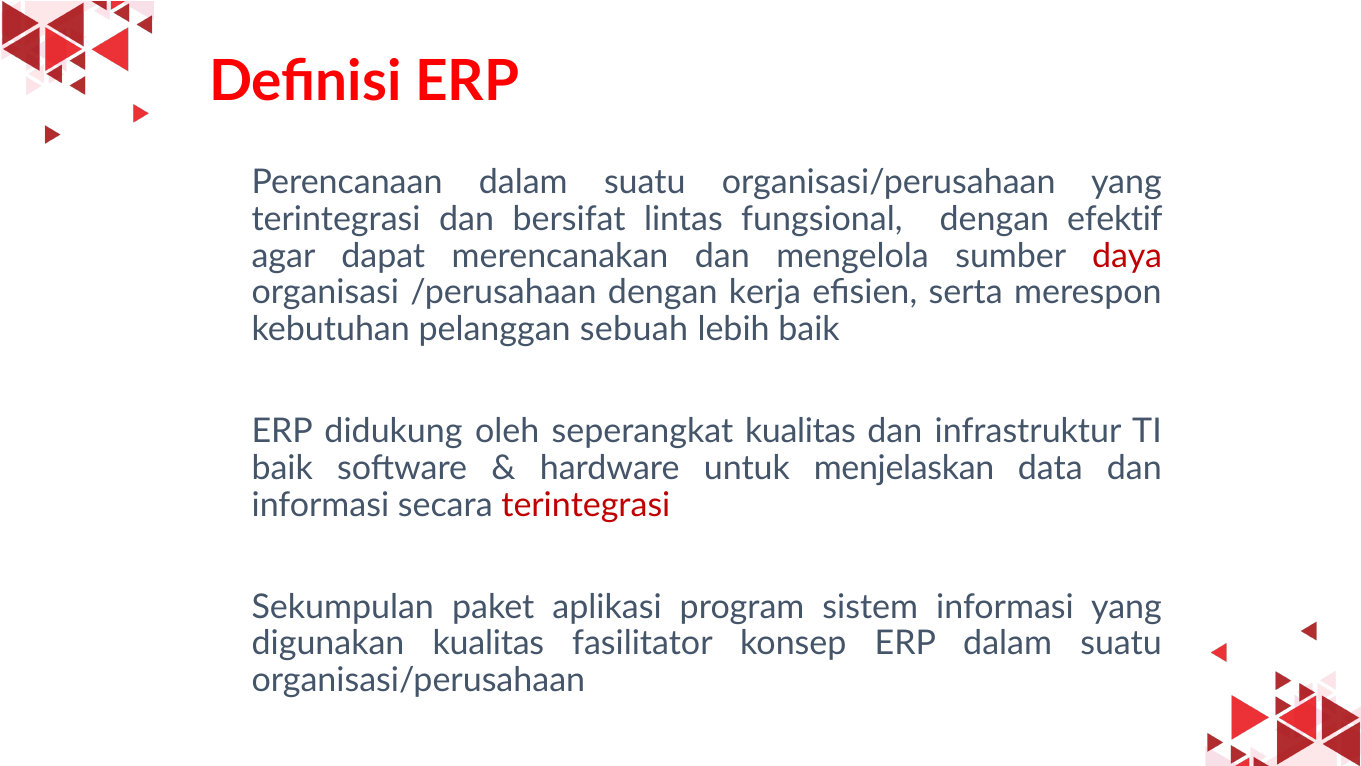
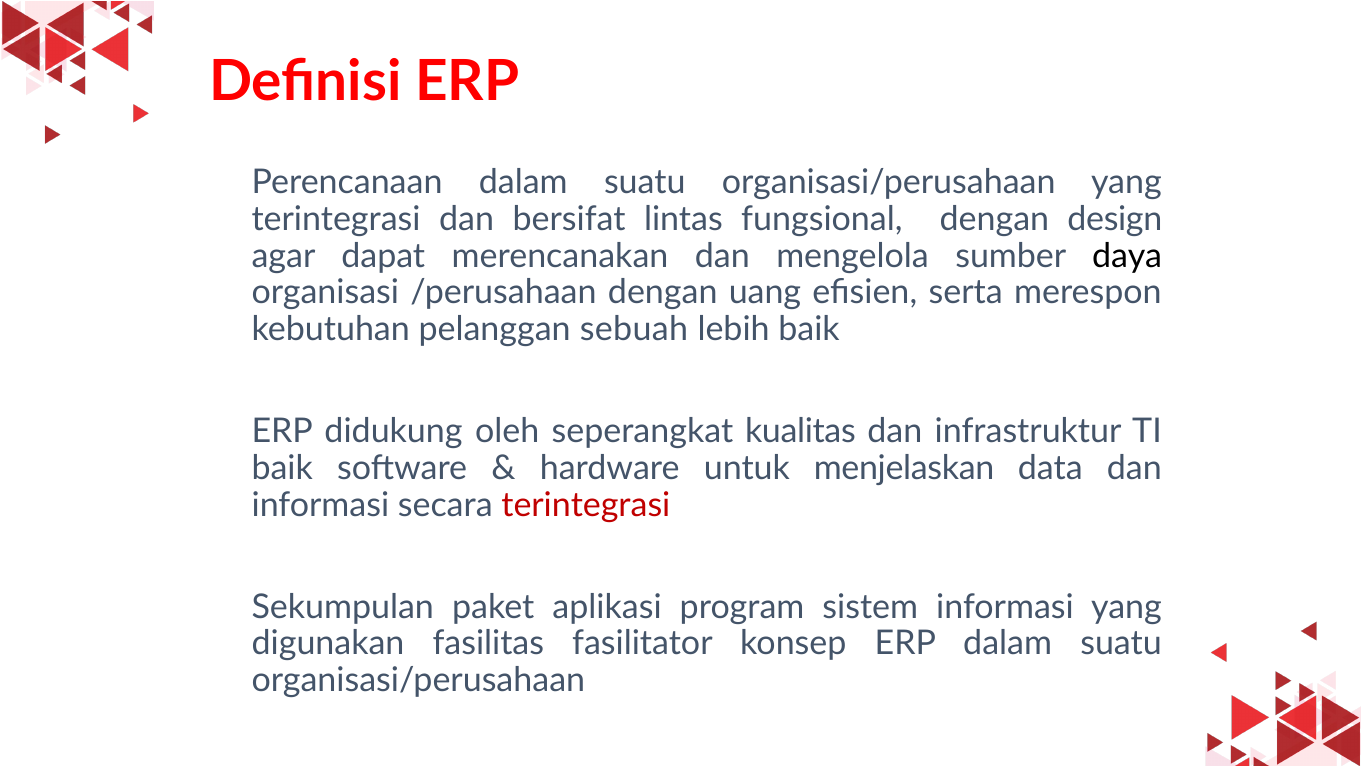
efektif: efektif -> design
daya colour: red -> black
kerja: kerja -> uang
digunakan kualitas: kualitas -> fasilitas
